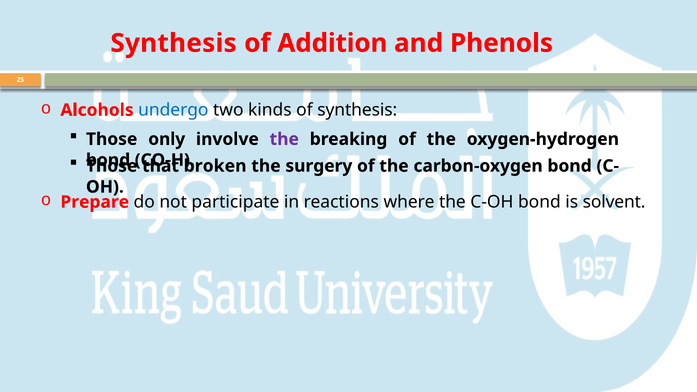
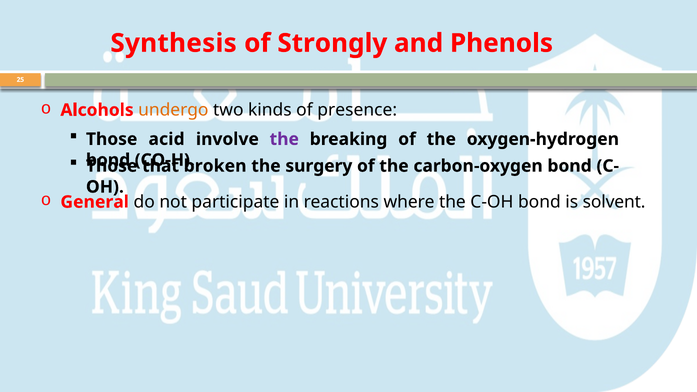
Addition: Addition -> Strongly
undergo colour: blue -> orange
of synthesis: synthesis -> presence
only: only -> acid
Prepare: Prepare -> General
